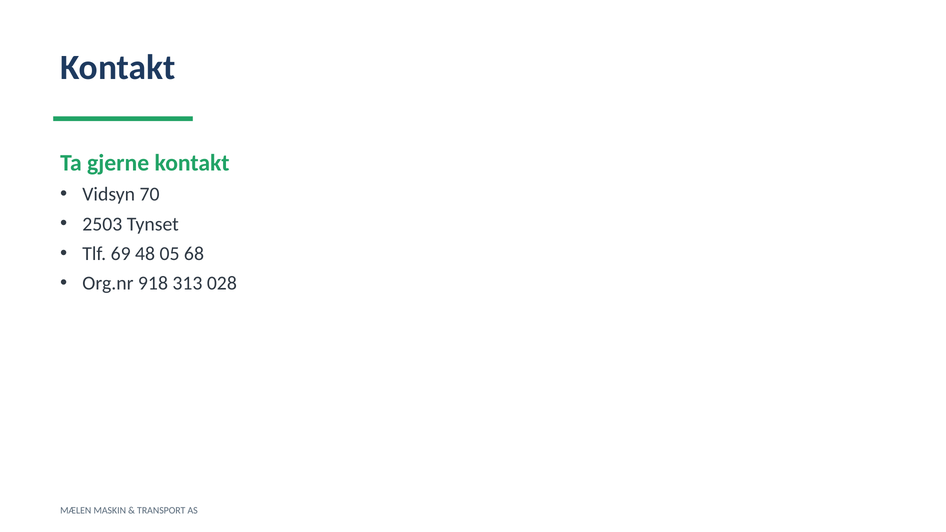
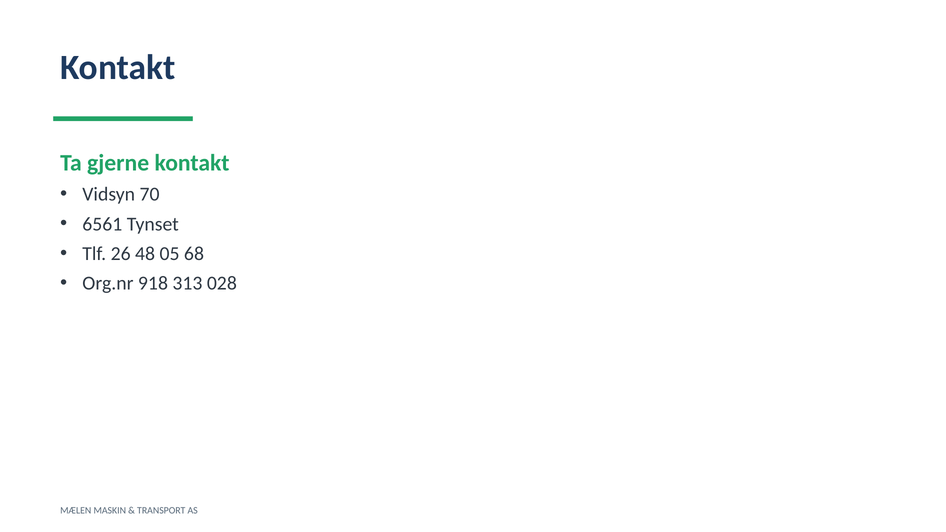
2503: 2503 -> 6561
69: 69 -> 26
